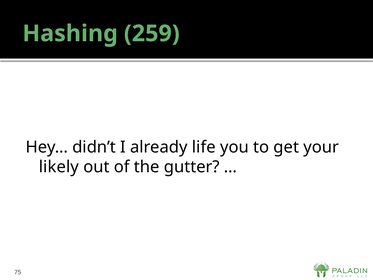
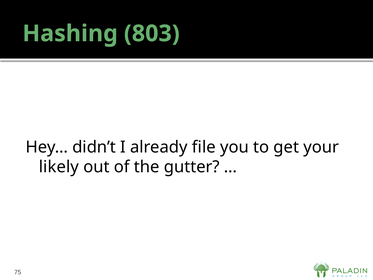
259: 259 -> 803
life: life -> file
